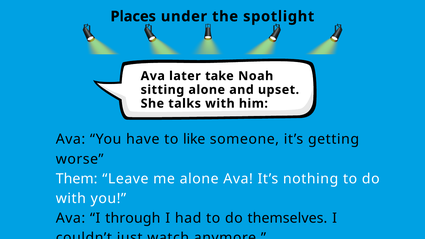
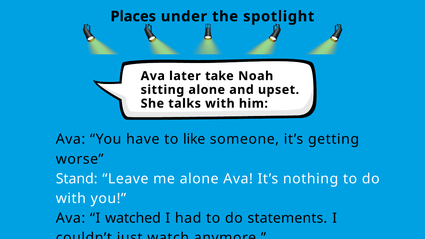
Them: Them -> Stand
through: through -> watched
themselves: themselves -> statements
